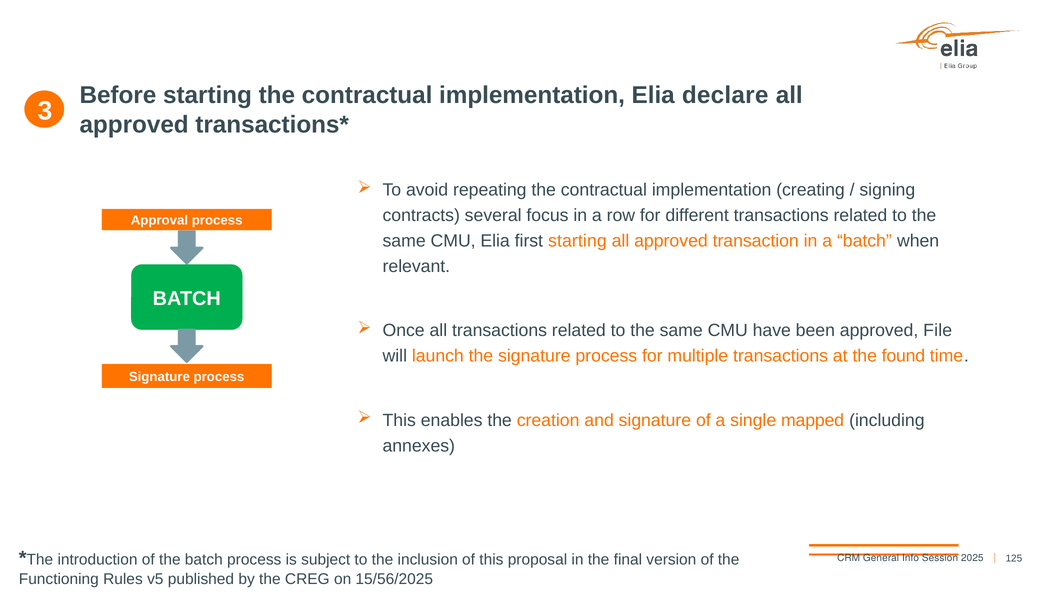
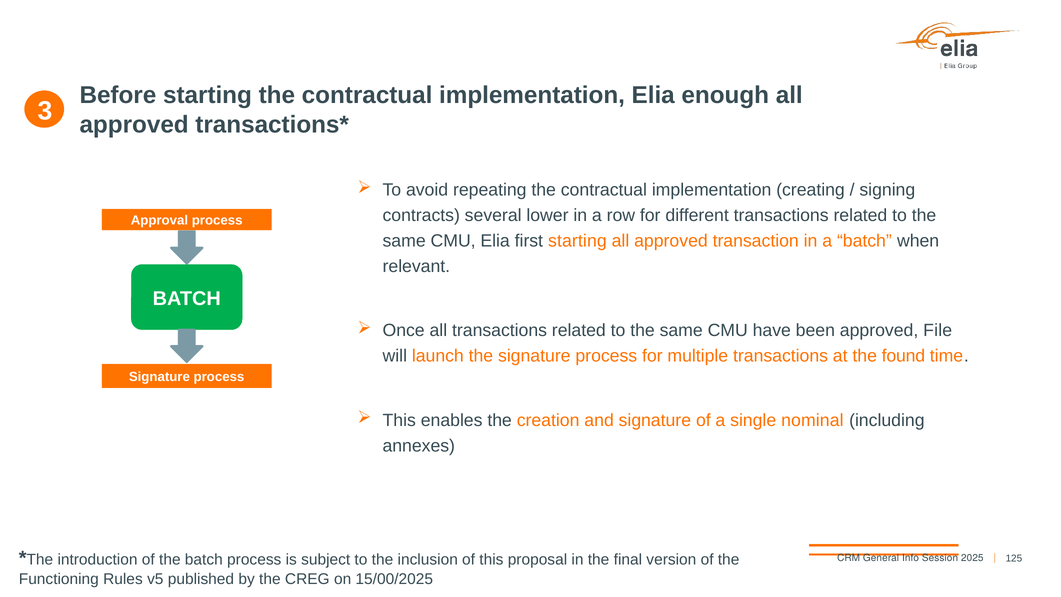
declare: declare -> enough
focus: focus -> lower
mapped: mapped -> nominal
15/56/2025: 15/56/2025 -> 15/00/2025
